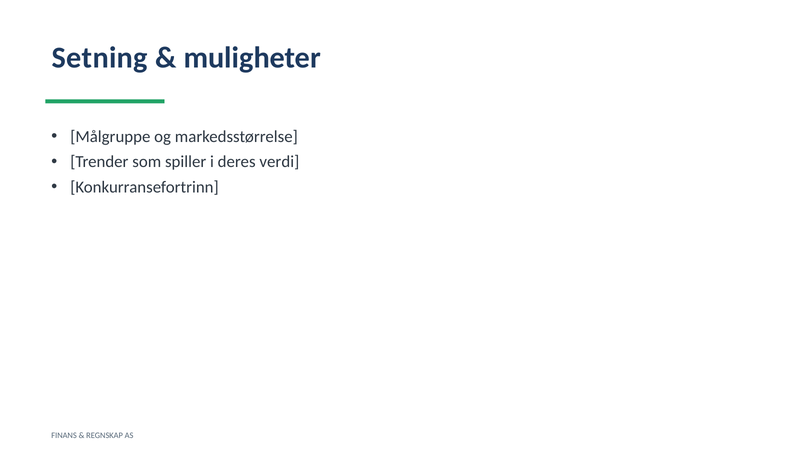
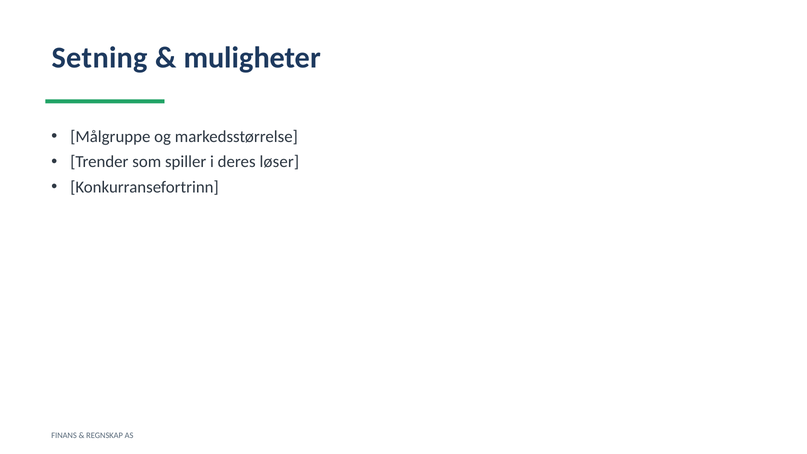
verdi: verdi -> løser
